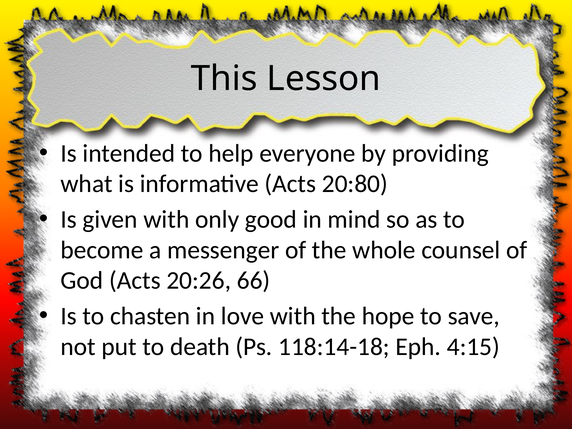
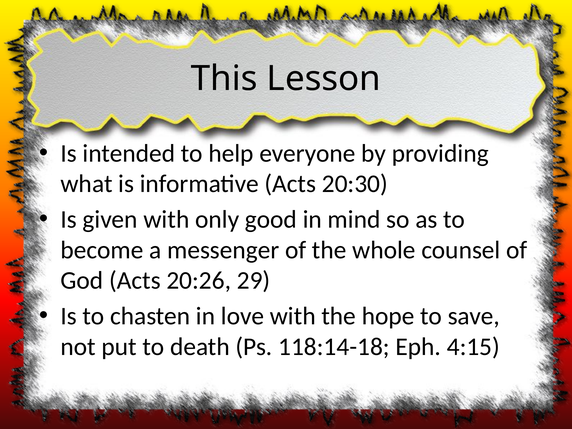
20:80: 20:80 -> 20:30
66: 66 -> 29
